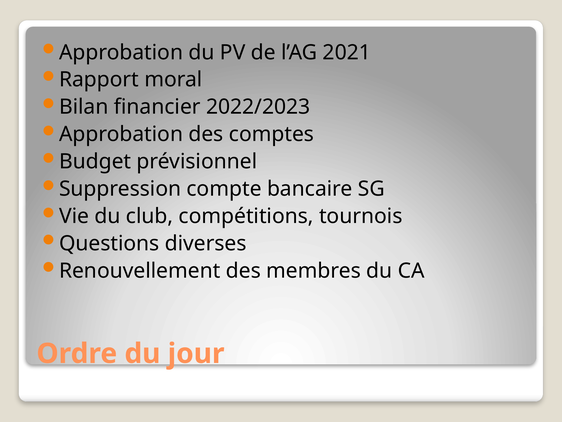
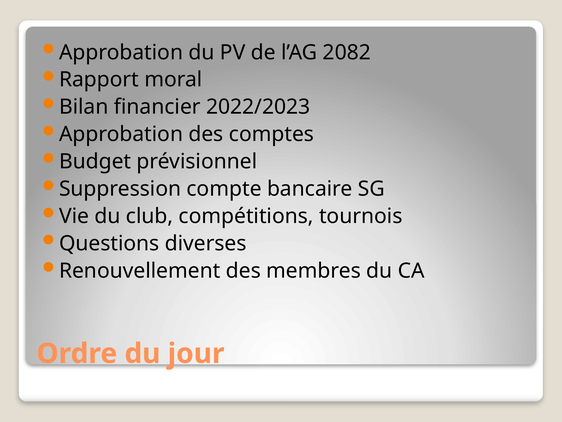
2021: 2021 -> 2082
